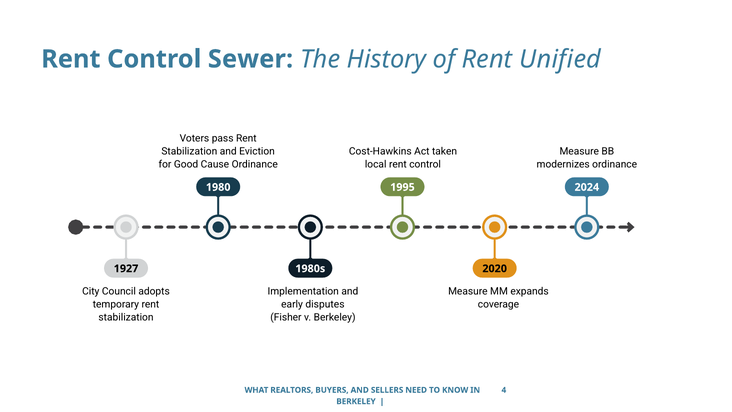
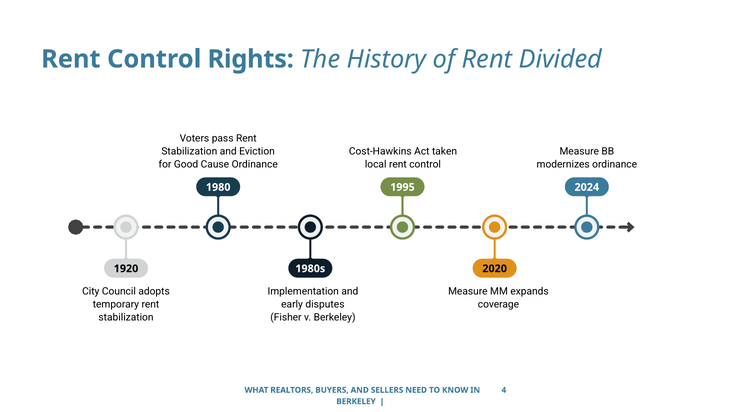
Sewer: Sewer -> Rights
Unified: Unified -> Divided
1927: 1927 -> 1920
